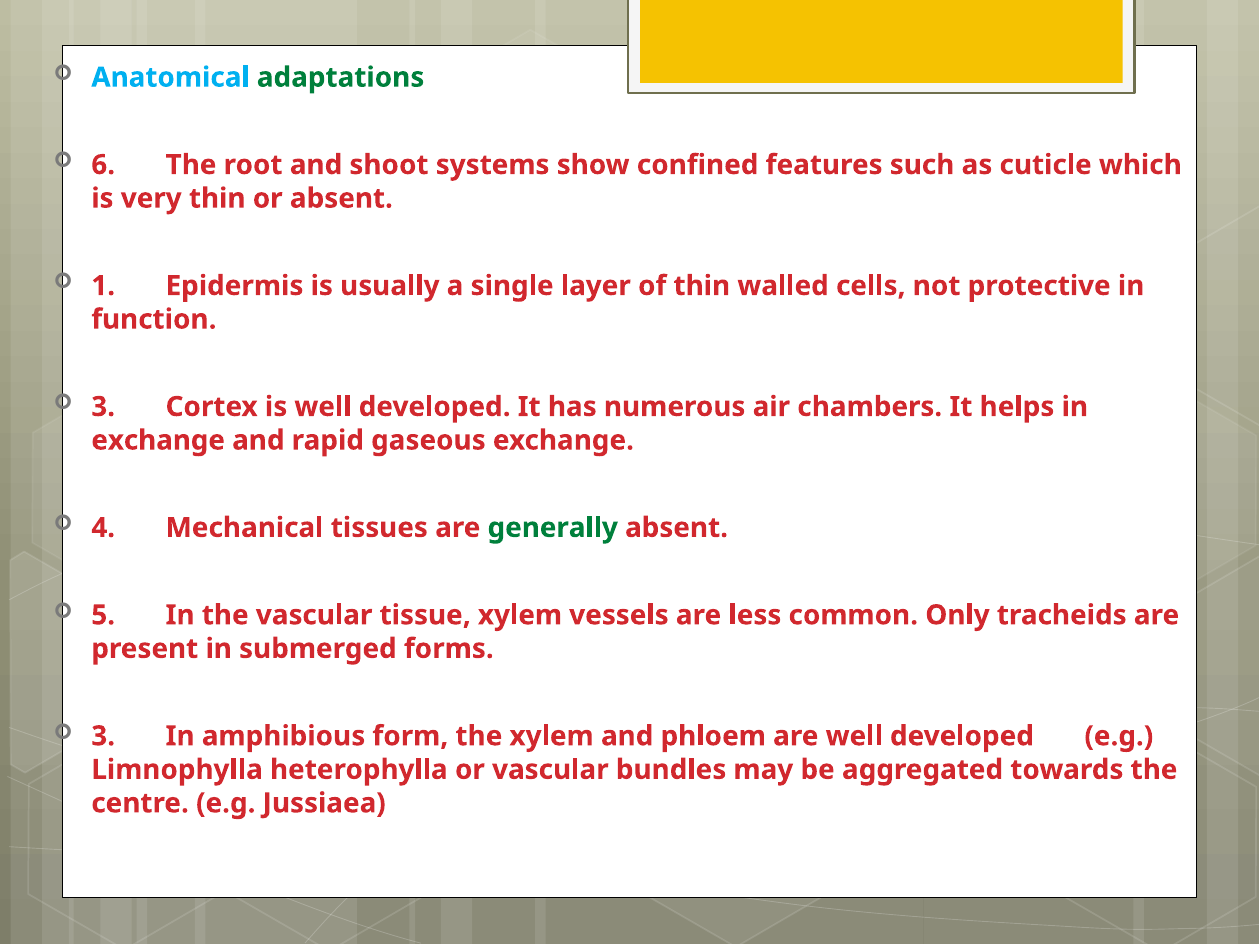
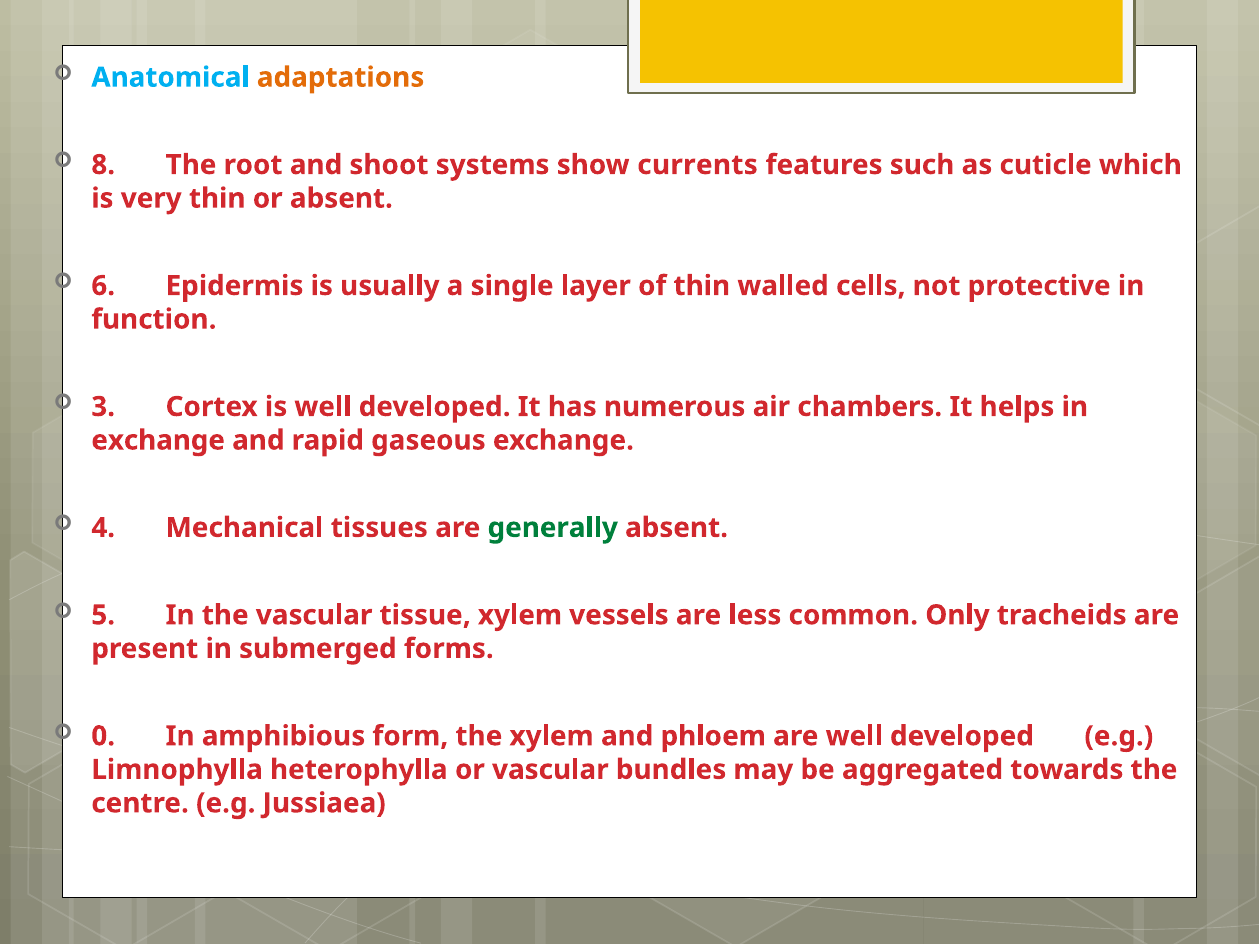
adaptations colour: green -> orange
6: 6 -> 8
confined: confined -> currents
1: 1 -> 6
3 at (103, 736): 3 -> 0
